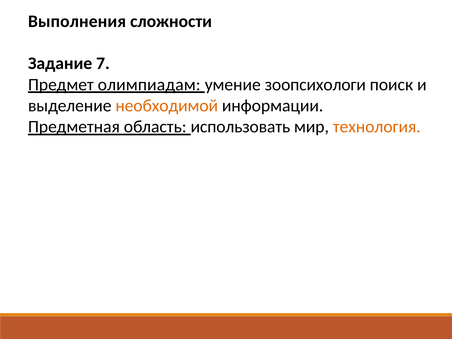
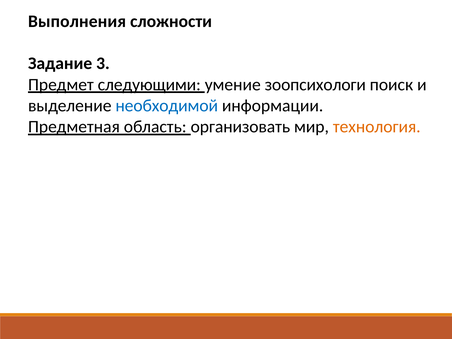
7: 7 -> 3
олимпиадам: олимпиадам -> следующими
необходимой colour: orange -> blue
использовать: использовать -> организовать
